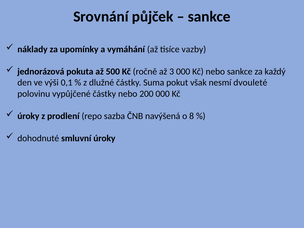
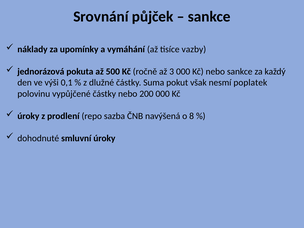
dvouleté: dvouleté -> poplatek
